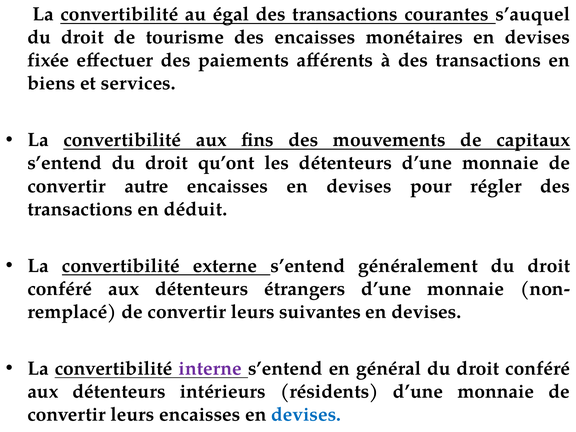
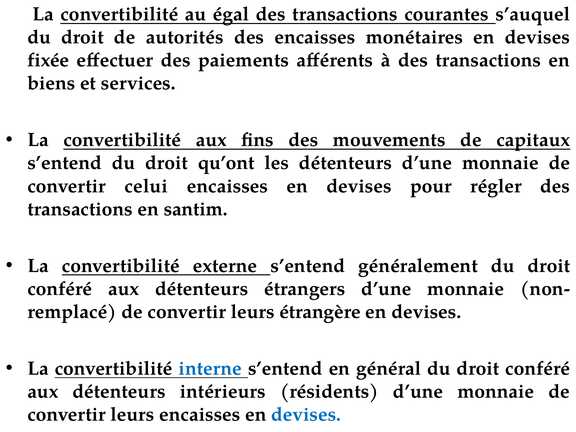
tourisme: tourisme -> autorités
autre: autre -> celui
déduit: déduit -> santim
suivantes: suivantes -> étrangère
interne colour: purple -> blue
